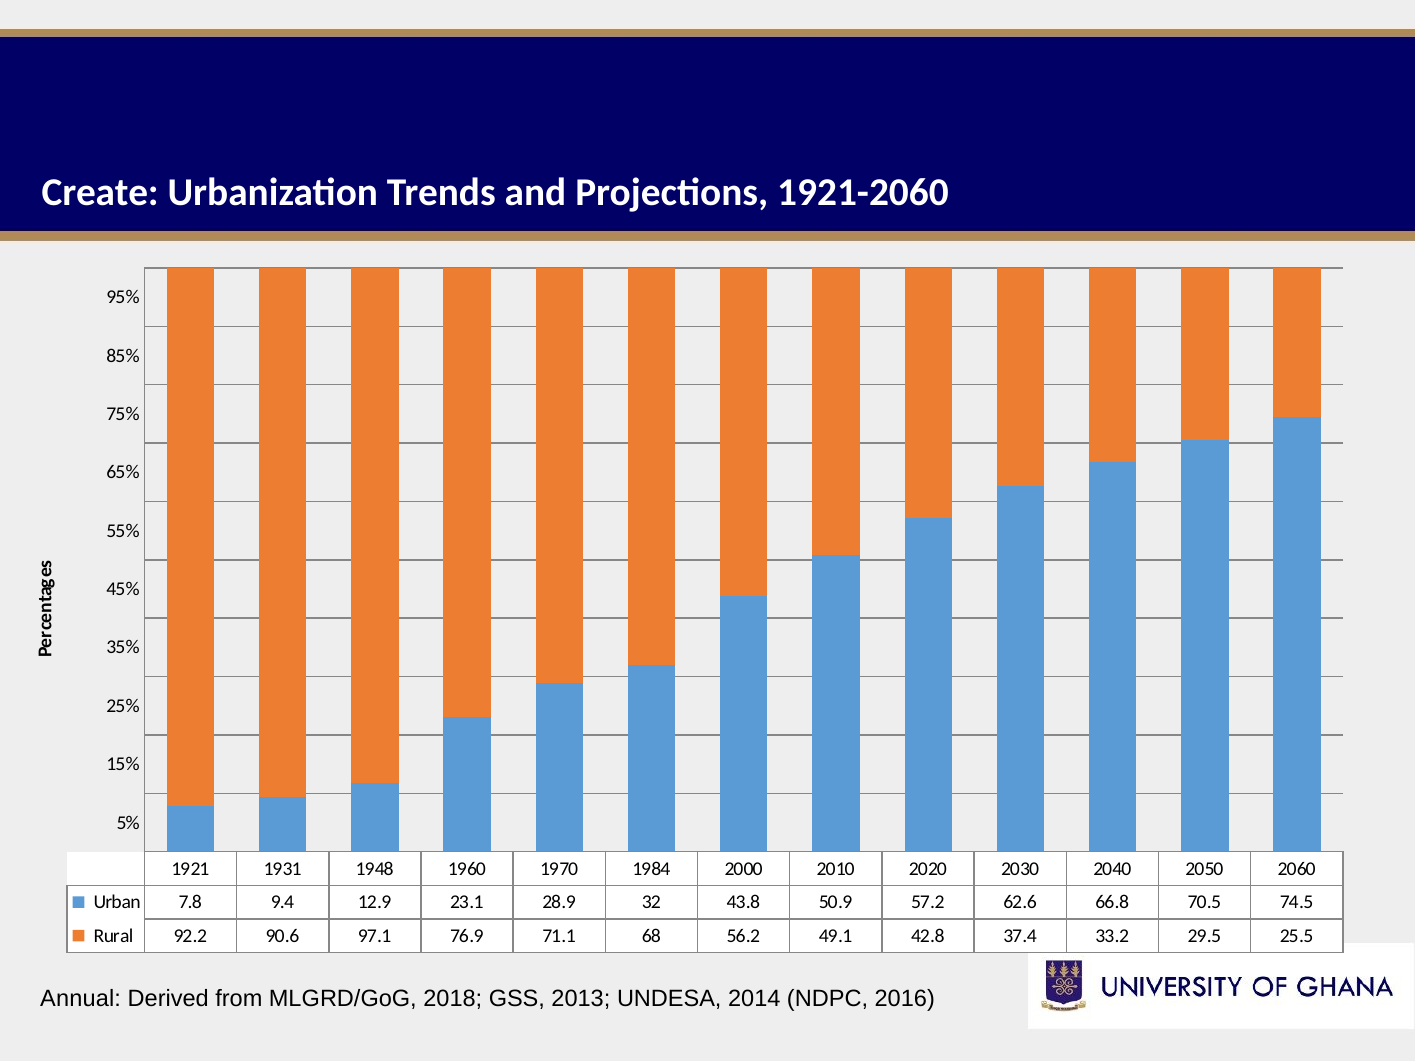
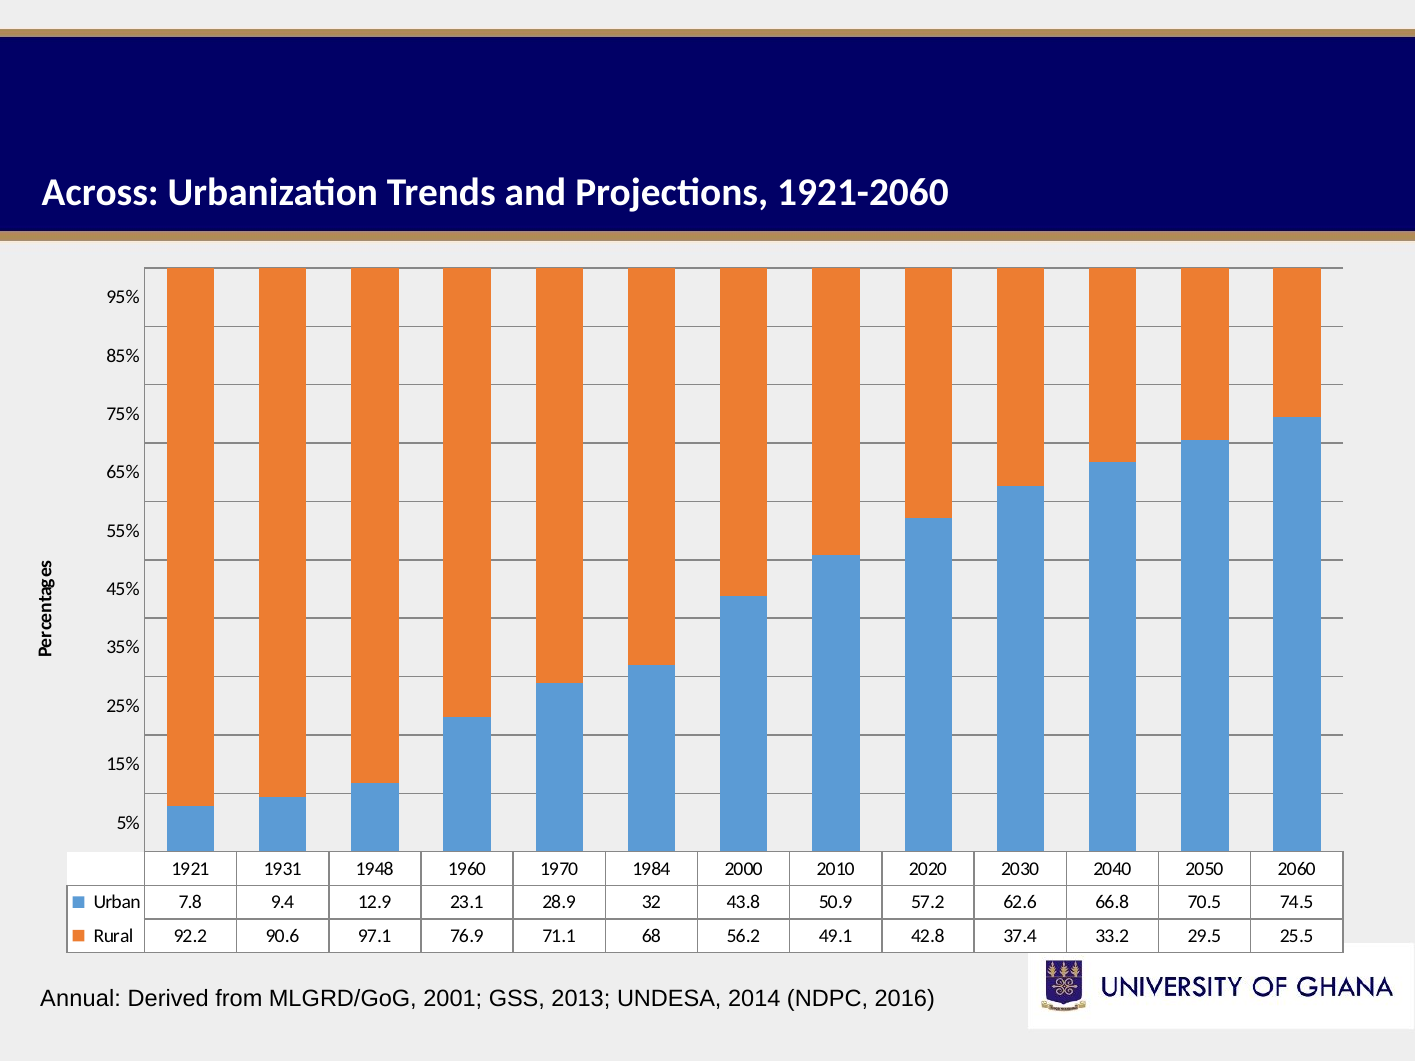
Create: Create -> Across
2018: 2018 -> 2001
